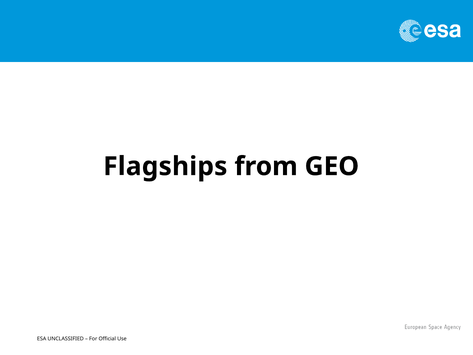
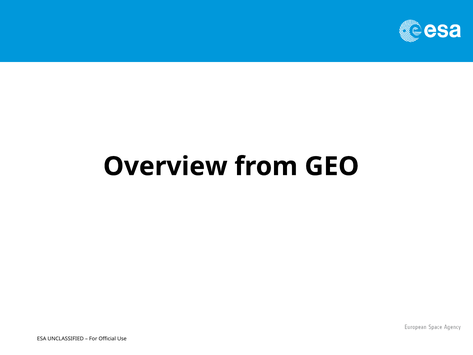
Flagships: Flagships -> Overview
